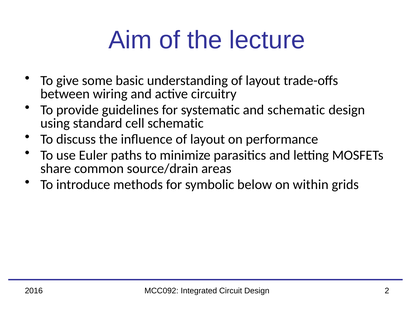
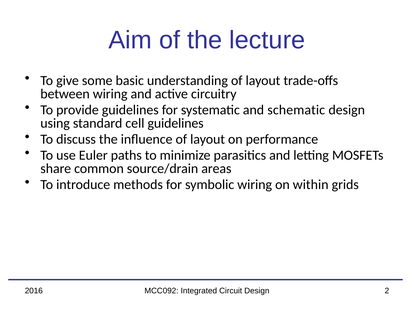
cell schematic: schematic -> guidelines
symbolic below: below -> wiring
